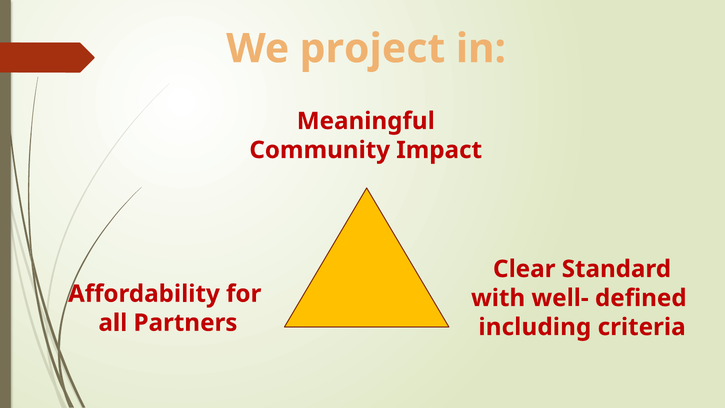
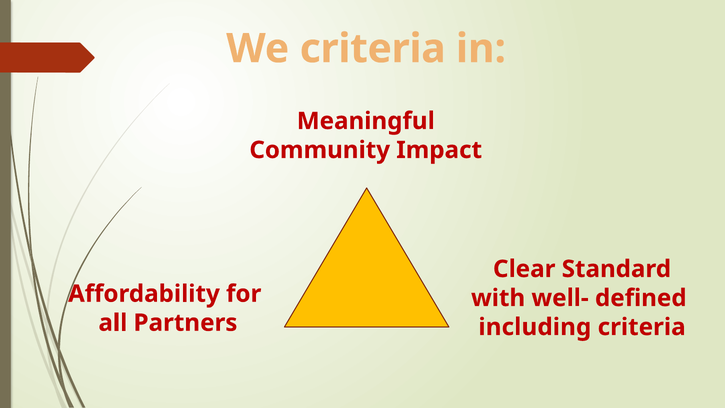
We project: project -> criteria
